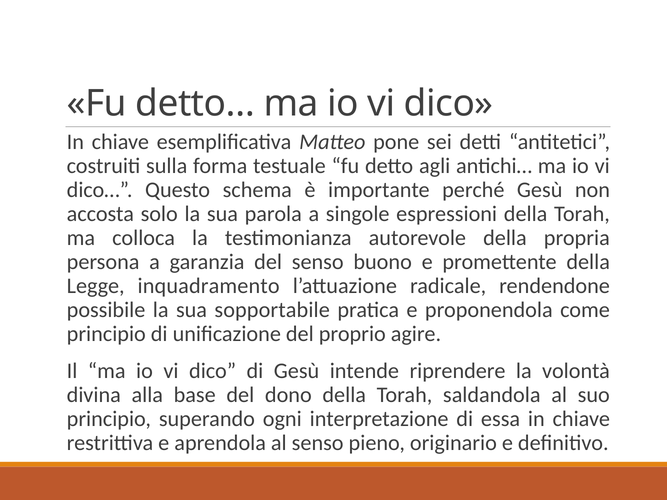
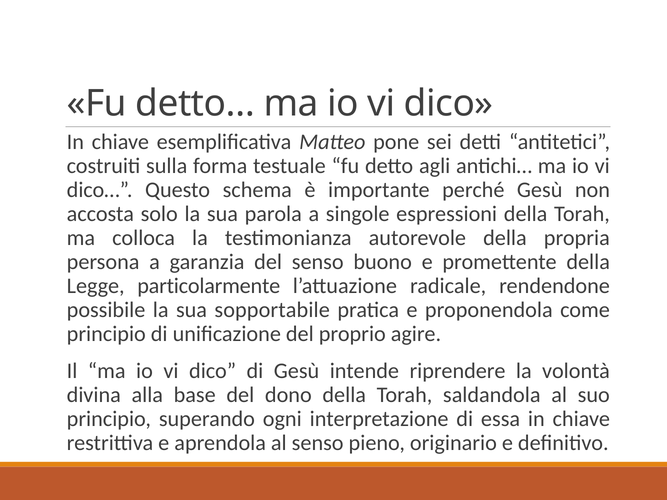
inquadramento: inquadramento -> particolarmente
